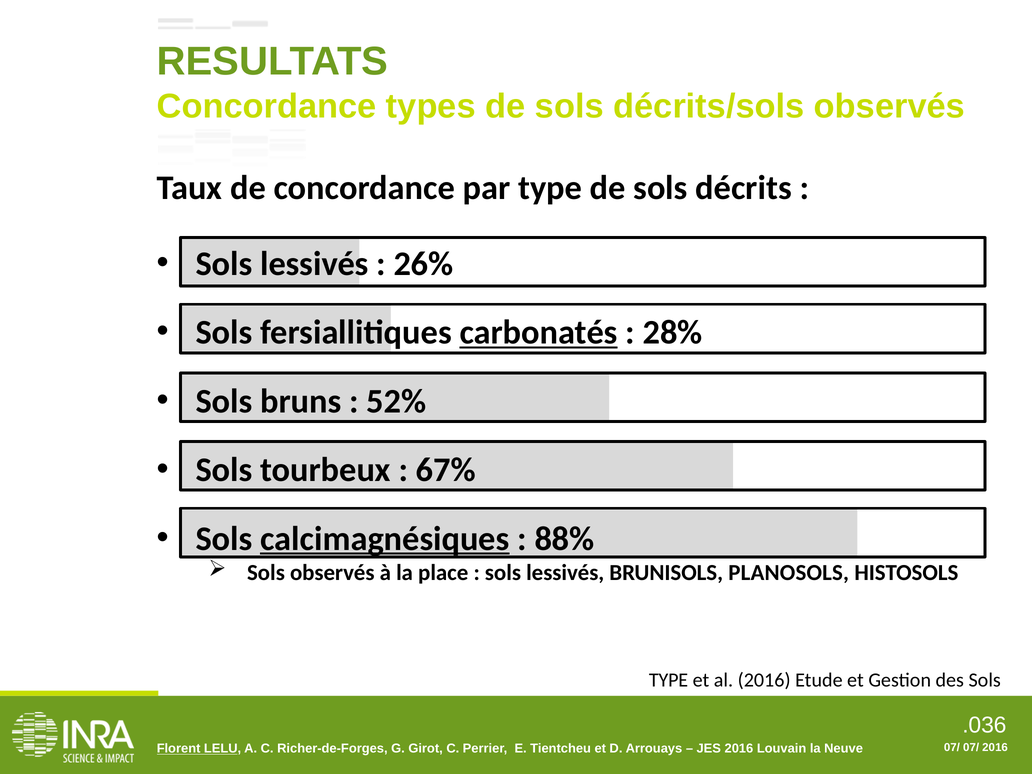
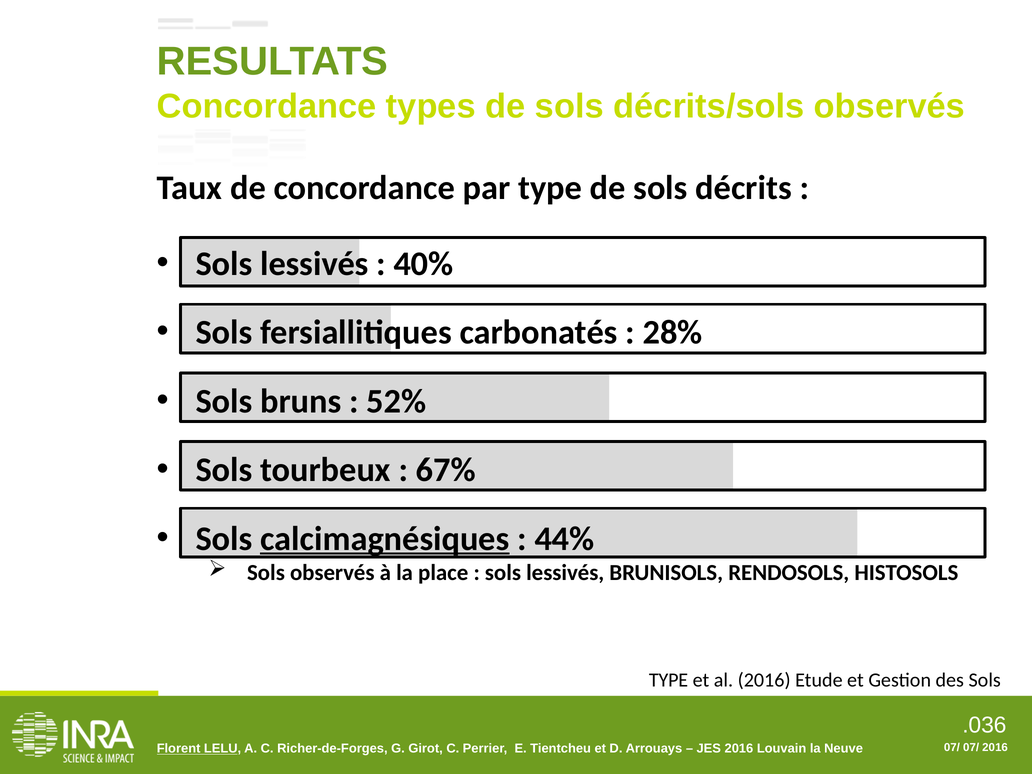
26%: 26% -> 40%
carbonatés underline: present -> none
88%: 88% -> 44%
PLANOSOLS: PLANOSOLS -> RENDOSOLS
